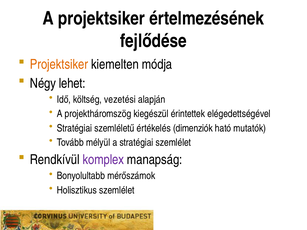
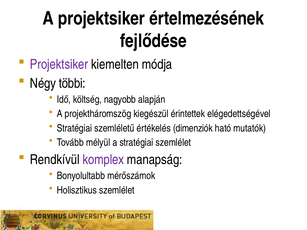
Projektsiker at (59, 64) colour: orange -> purple
lehet: lehet -> többi
vezetési: vezetési -> nagyobb
